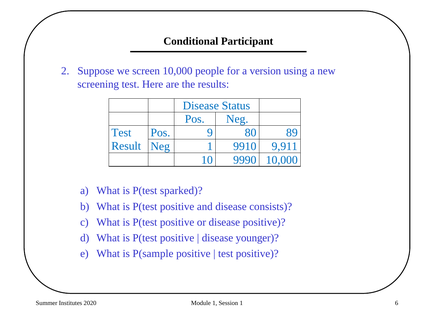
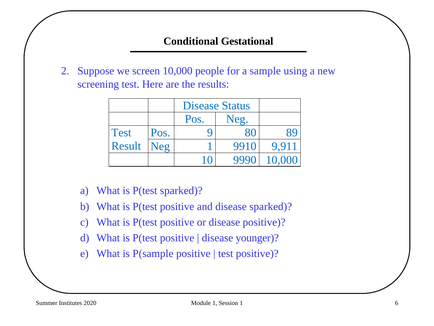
Participant: Participant -> Gestational
version: version -> sample
disease consists: consists -> sparked
